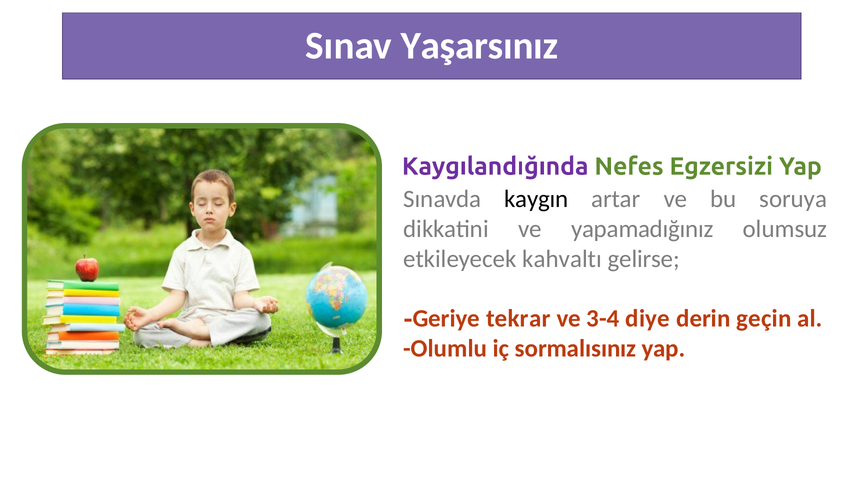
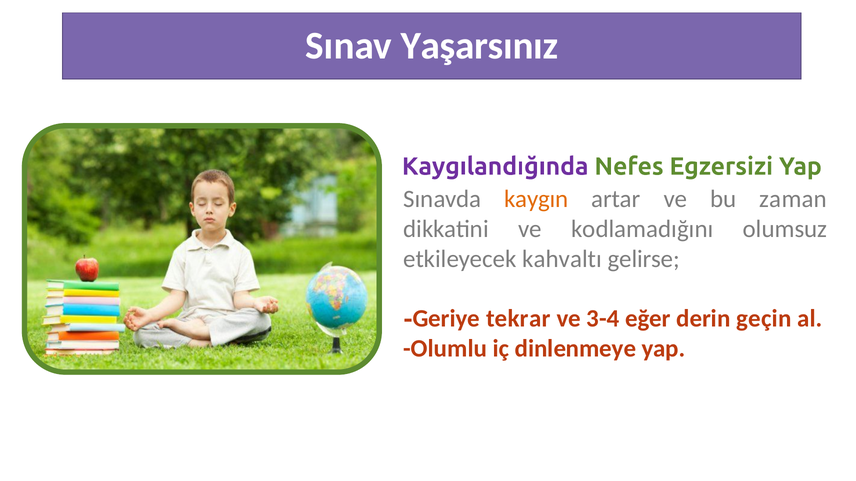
kaygın colour: black -> orange
soruya: soruya -> zaman
yapamadığınız: yapamadığınız -> kodlamadığını
diye: diye -> eğer
sormalısınız: sormalısınız -> dinlenmeye
